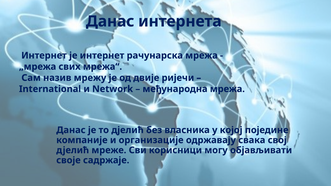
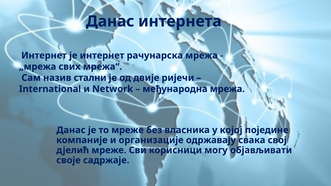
мрежу: мрежу -> стални
то дјелић: дјелић -> мреже
